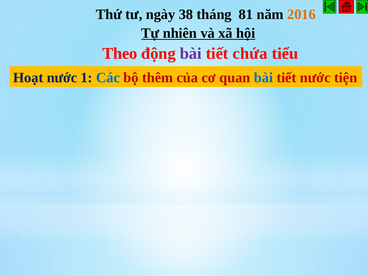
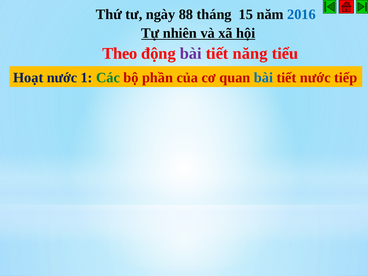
38: 38 -> 88
81: 81 -> 15
2016 colour: orange -> blue
chứa: chứa -> năng
Các colour: blue -> green
thêm: thêm -> phần
tiện: tiện -> tiếp
